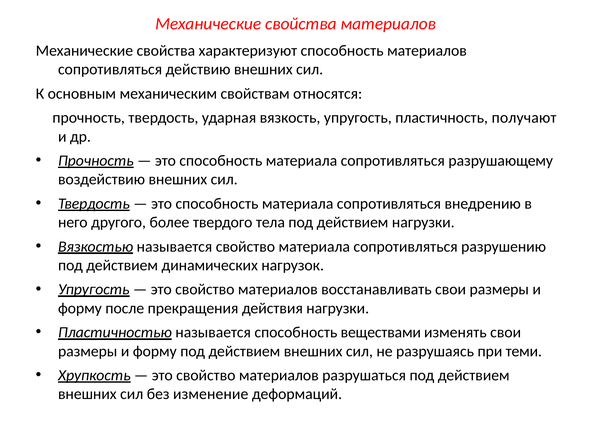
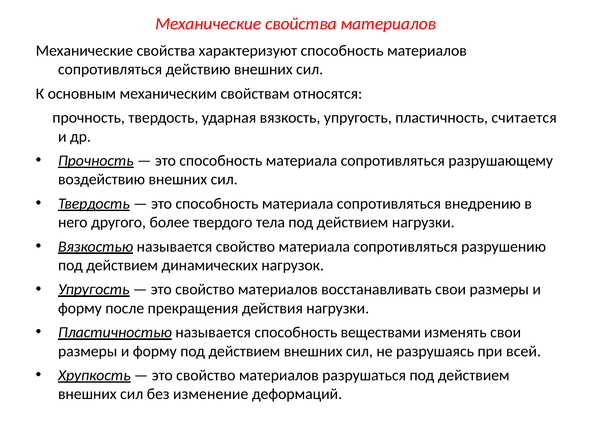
получают: получают -> считается
теми: теми -> всей
